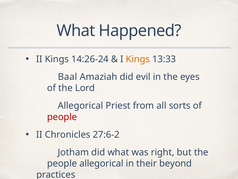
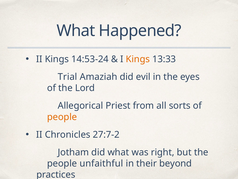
14:26-24: 14:26-24 -> 14:53-24
Baal: Baal -> Trial
people at (62, 117) colour: red -> orange
27:6-2: 27:6-2 -> 27:7-2
people allegorical: allegorical -> unfaithful
